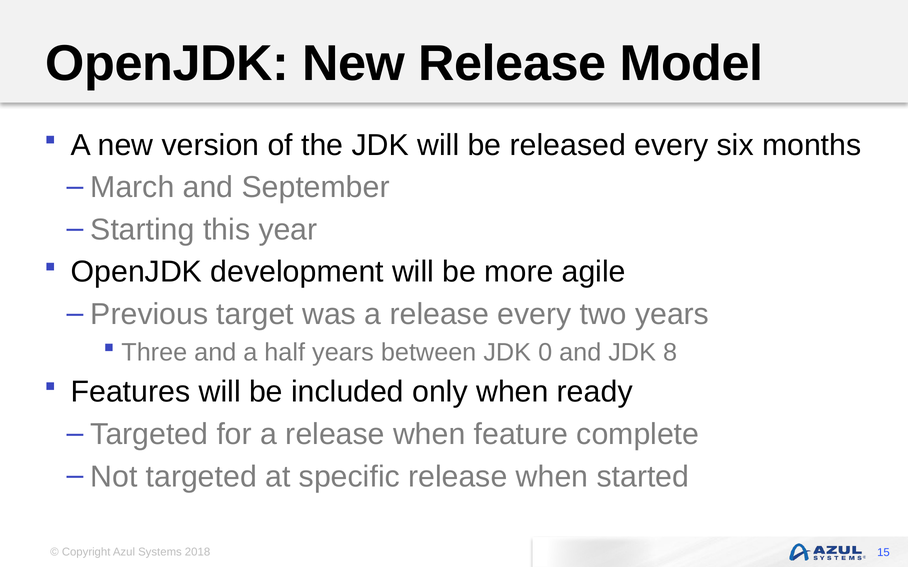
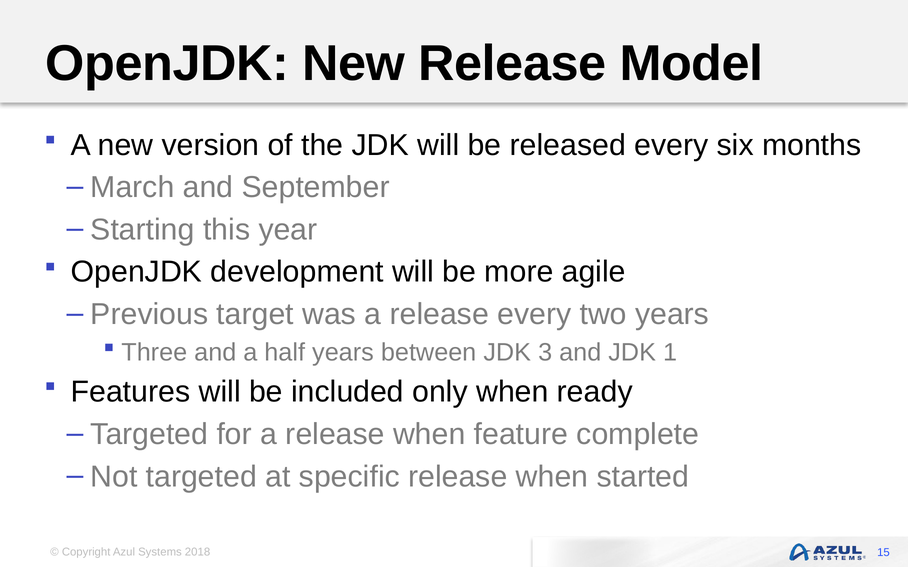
0: 0 -> 3
8: 8 -> 1
